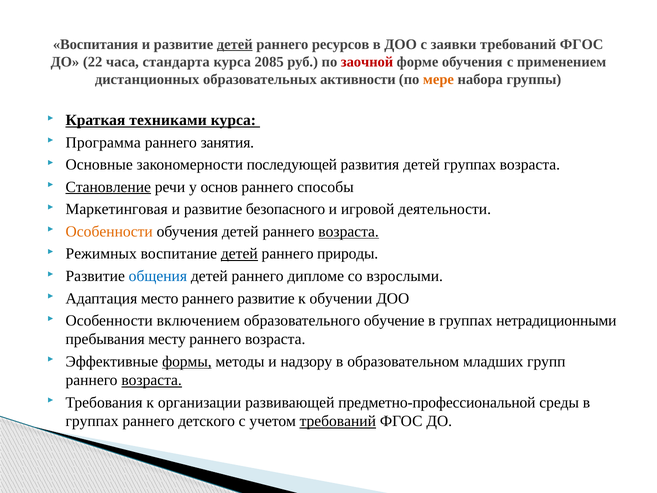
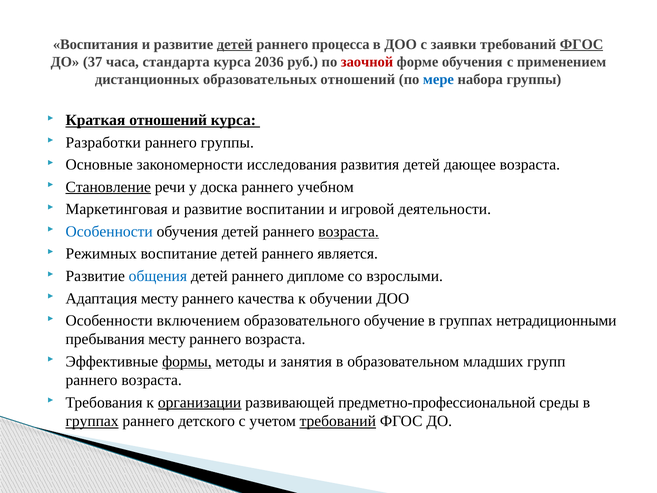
ресурсов: ресурсов -> процесса
ФГОС at (582, 44) underline: none -> present
22: 22 -> 37
2085: 2085 -> 2036
образовательных активности: активности -> отношений
мере colour: orange -> blue
Краткая техниками: техниками -> отношений
Программа: Программа -> Разработки
раннего занятия: занятия -> группы
последующей: последующей -> исследования
детей группах: группах -> дающее
основ: основ -> доска
способы: способы -> учебном
безопасного: безопасного -> воспитании
Особенности at (109, 231) colour: orange -> blue
детей at (239, 254) underline: present -> none
природы: природы -> является
Адаптация место: место -> месту
раннего развитие: развитие -> качества
надзору: надзору -> занятия
возраста at (152, 380) underline: present -> none
организации underline: none -> present
группах at (92, 421) underline: none -> present
